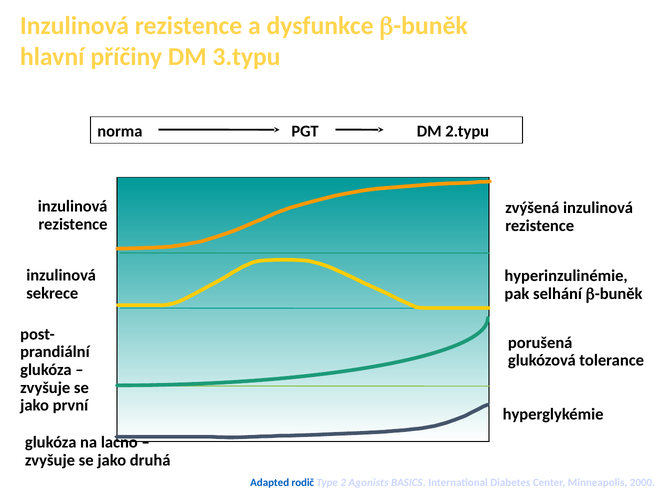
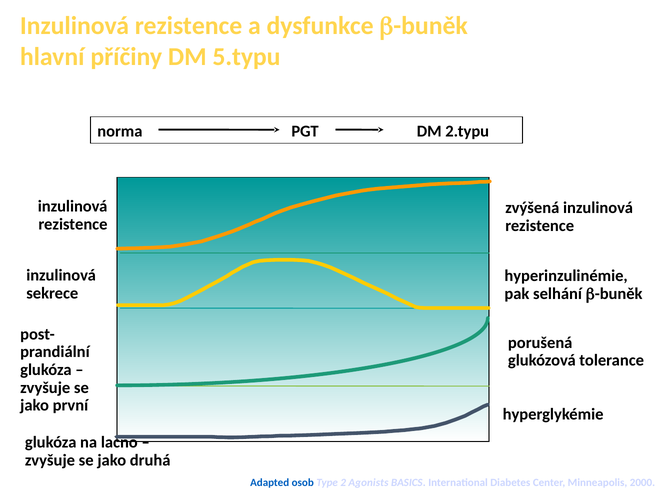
3.typu: 3.typu -> 5.typu
rodič: rodič -> osob
